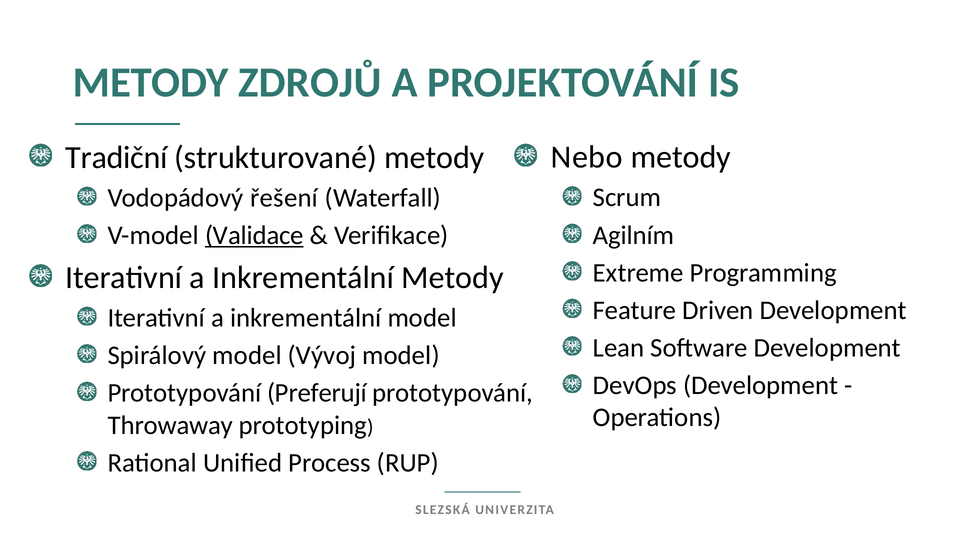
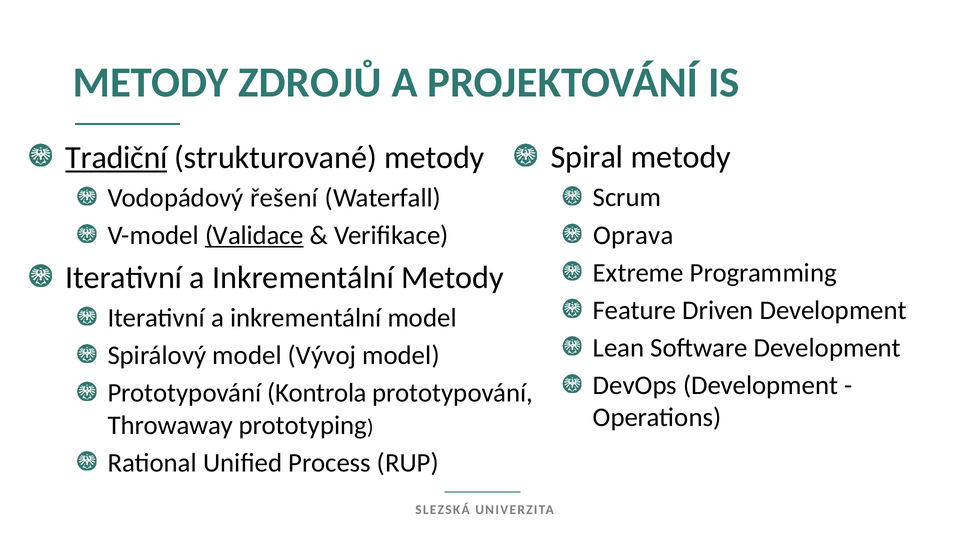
Nebo: Nebo -> Spiral
Tradiční underline: none -> present
Agilním: Agilním -> Oprava
Preferují: Preferují -> Kontrola
